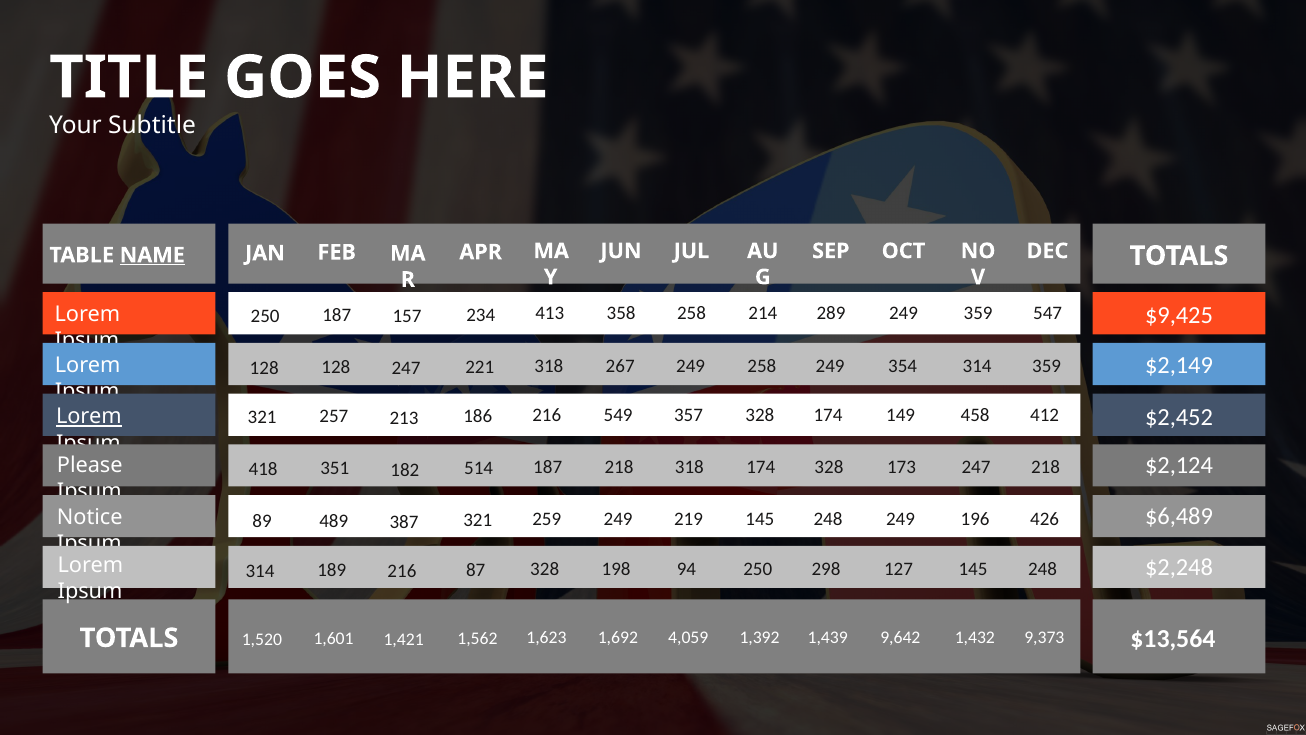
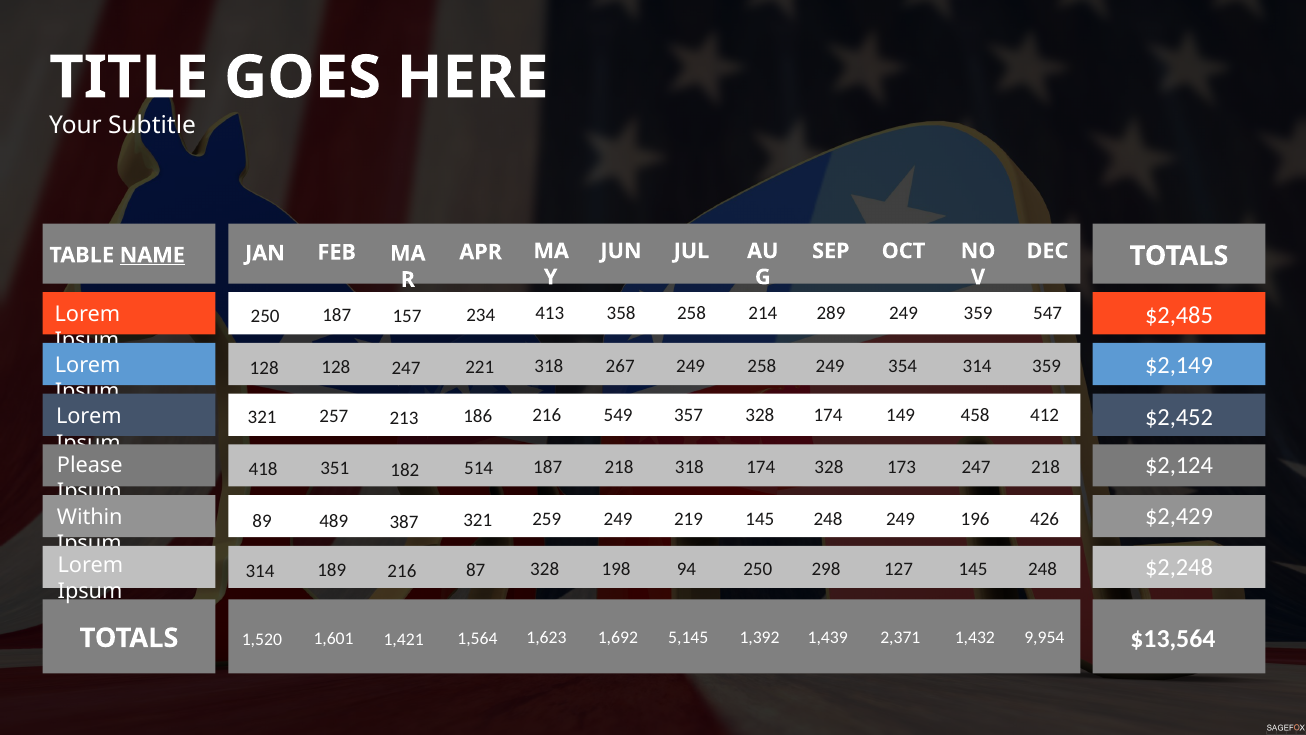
$9,425: $9,425 -> $2,485
Lorem at (89, 417) underline: present -> none
$6,489: $6,489 -> $2,429
Notice: Notice -> Within
4,059: 4,059 -> 5,145
9,642: 9,642 -> 2,371
9,373: 9,373 -> 9,954
1,562: 1,562 -> 1,564
